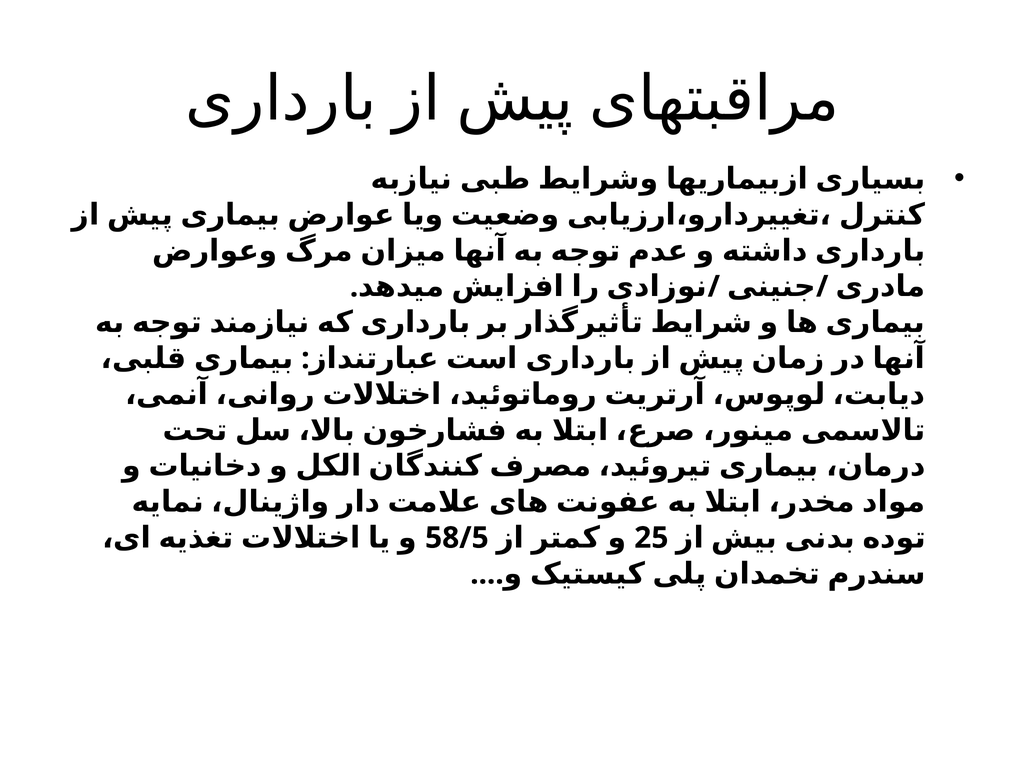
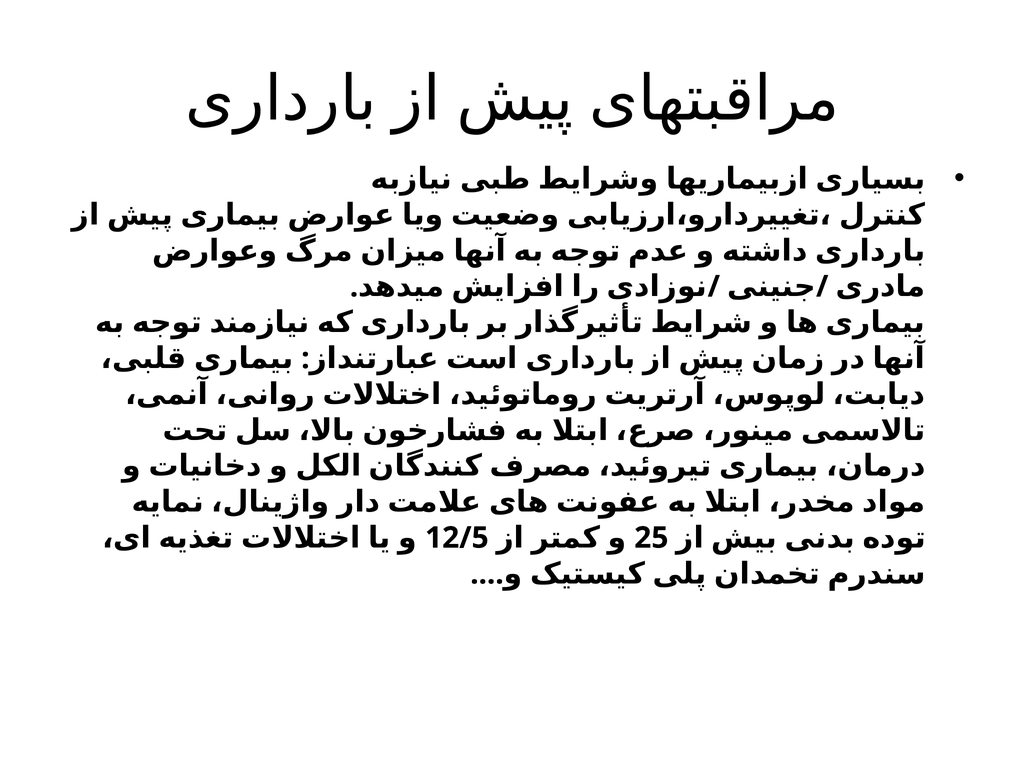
58/5: 58/5 -> 12/5
